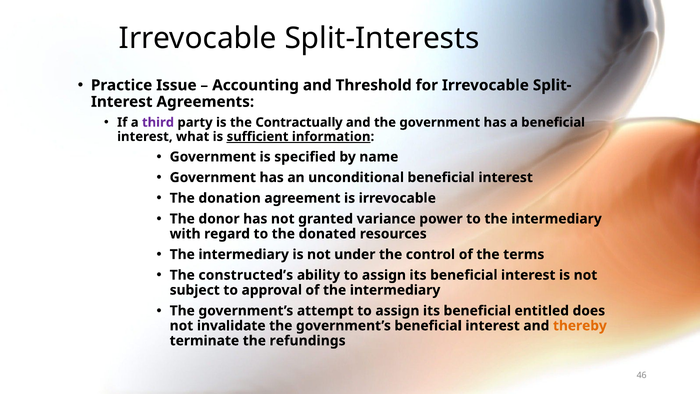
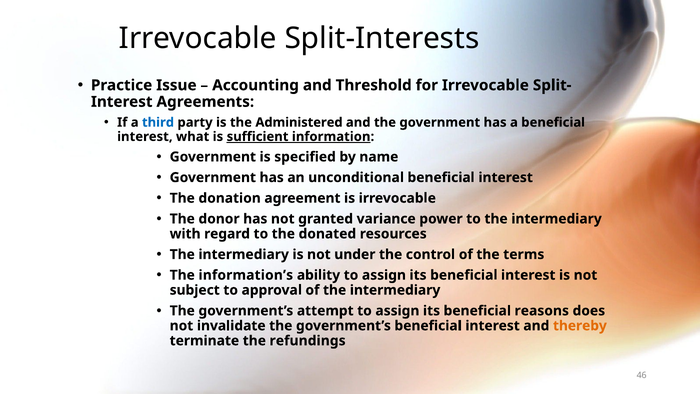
third colour: purple -> blue
Contractually: Contractually -> Administered
constructed’s: constructed’s -> information’s
entitled: entitled -> reasons
